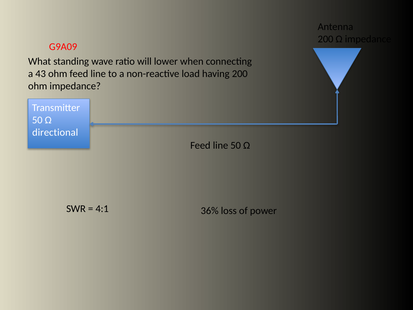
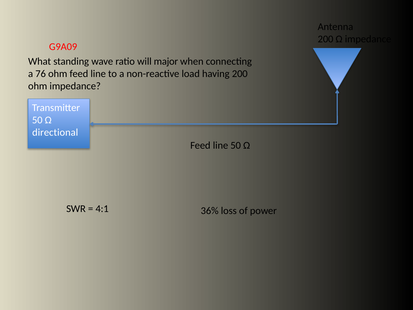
lower: lower -> major
43: 43 -> 76
